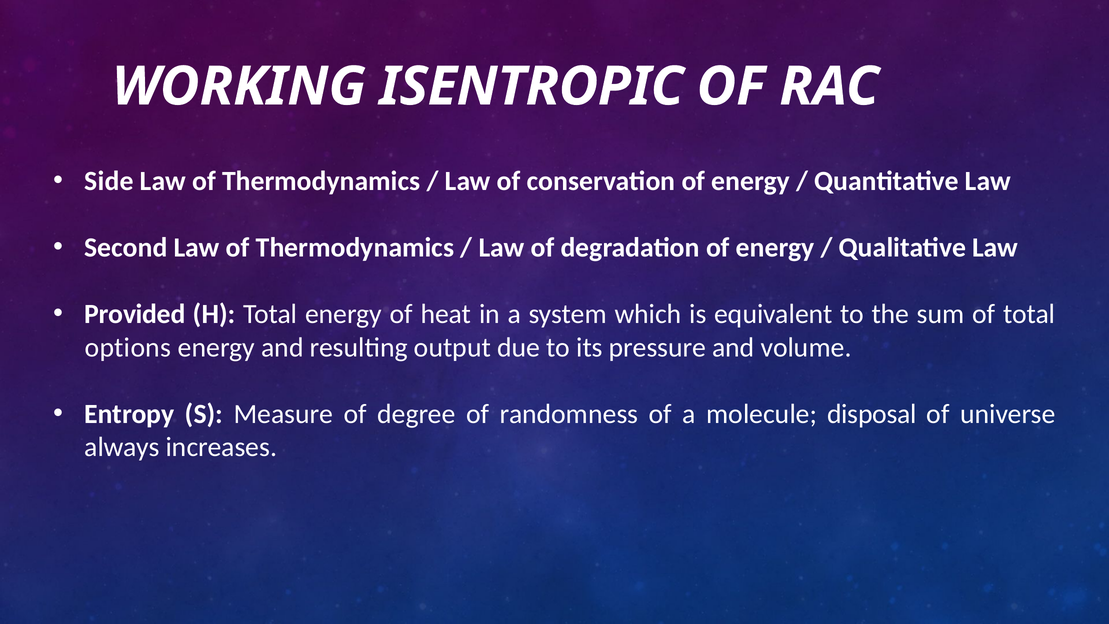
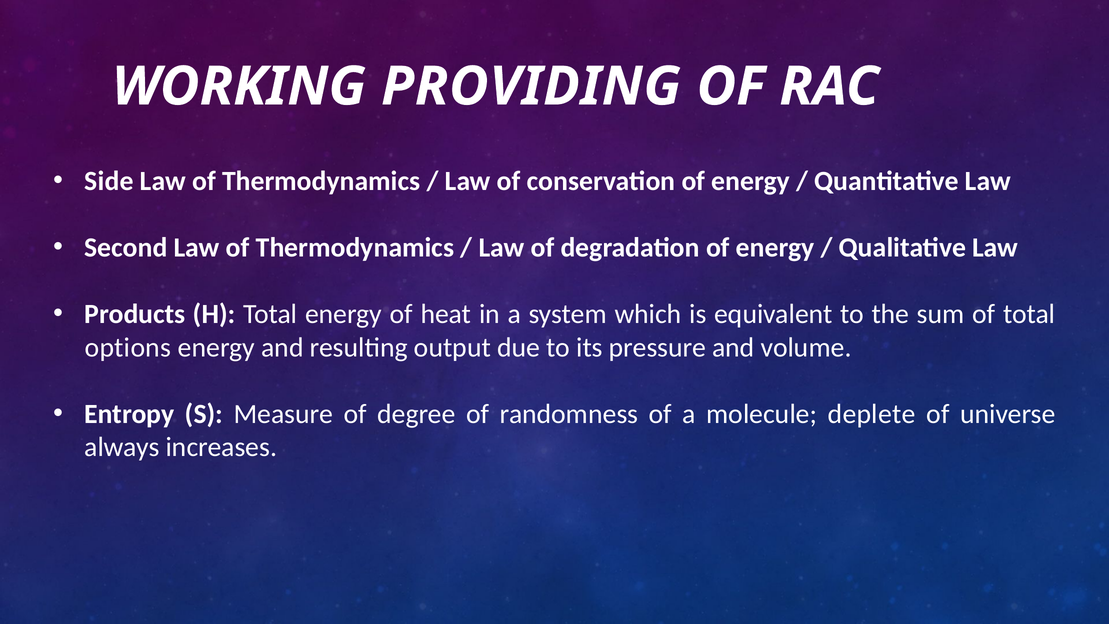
ISENTROPIC: ISENTROPIC -> PROVIDING
Provided: Provided -> Products
disposal: disposal -> deplete
